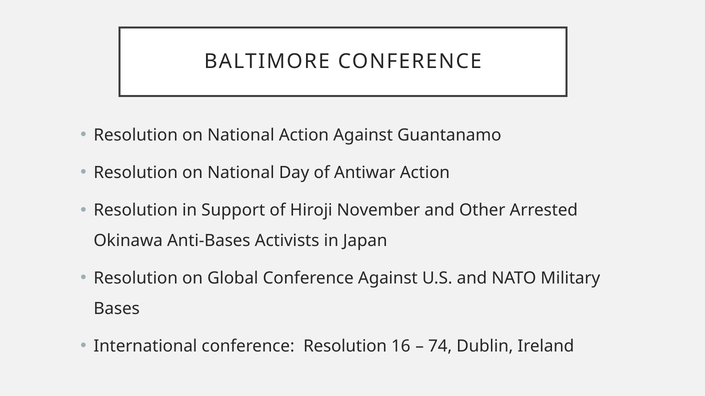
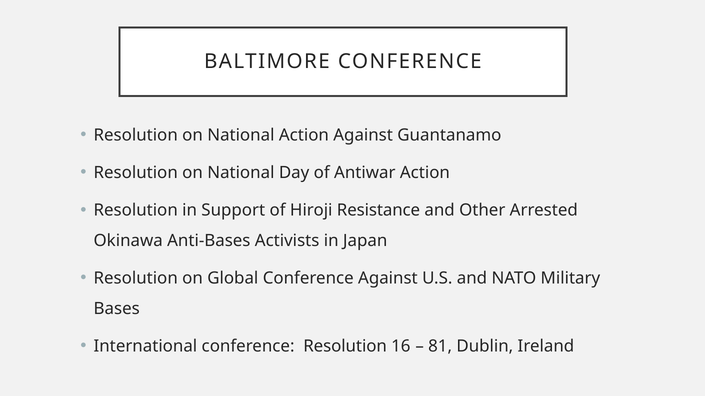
November: November -> Resistance
74: 74 -> 81
